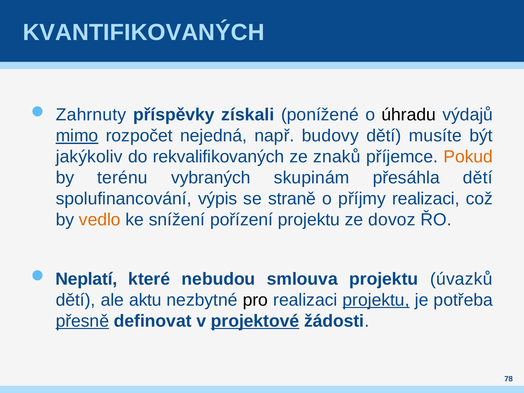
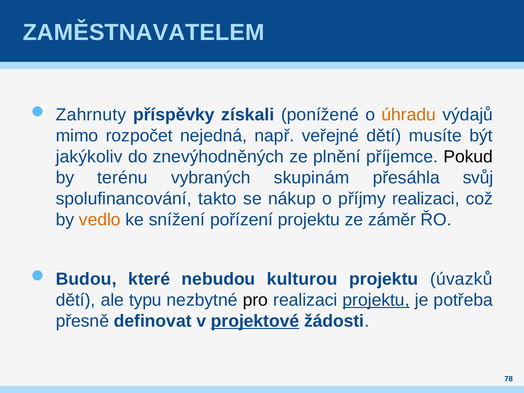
KVANTIFIKOVANÝCH: KVANTIFIKOVANÝCH -> ZAMĚSTNAVATELEM
úhradu colour: black -> orange
mimo underline: present -> none
budovy: budovy -> veřejné
rekvalifikovaných: rekvalifikovaných -> znevýhodněných
znaků: znaků -> plnění
Pokud colour: orange -> black
přesáhla dětí: dětí -> svůj
výpis: výpis -> takto
straně: straně -> nákup
dovoz: dovoz -> záměr
Neplatí: Neplatí -> Budou
smlouva: smlouva -> kulturou
aktu: aktu -> typu
přesně underline: present -> none
